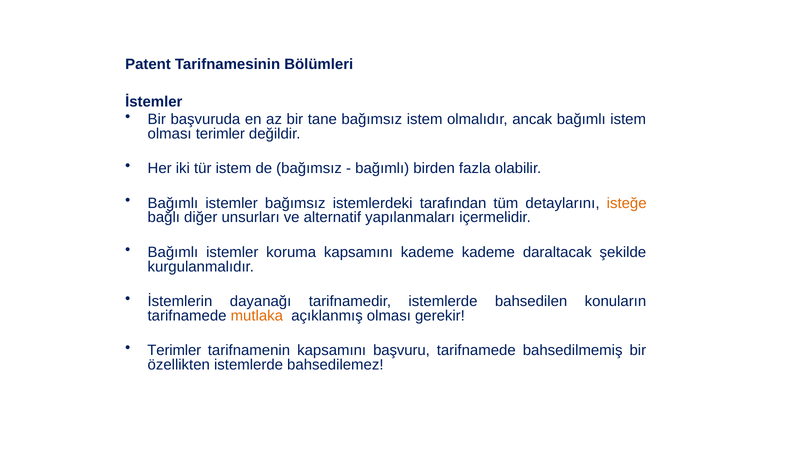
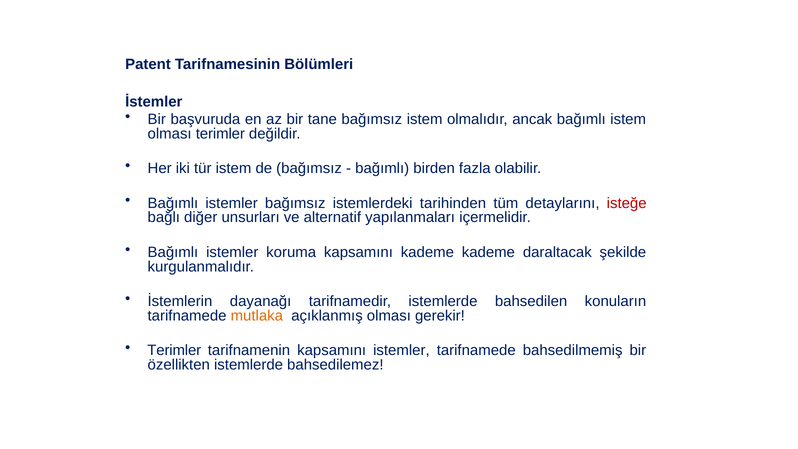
tarafından: tarafından -> tarihinden
isteğe colour: orange -> red
kapsamını başvuru: başvuru -> istemler
